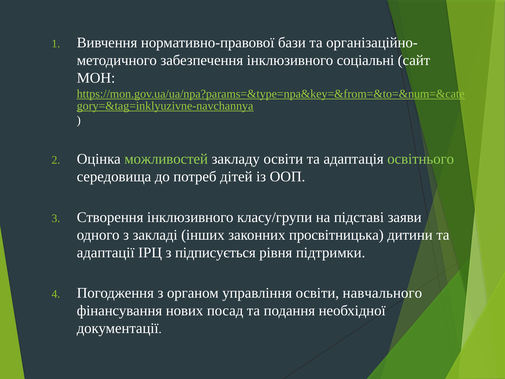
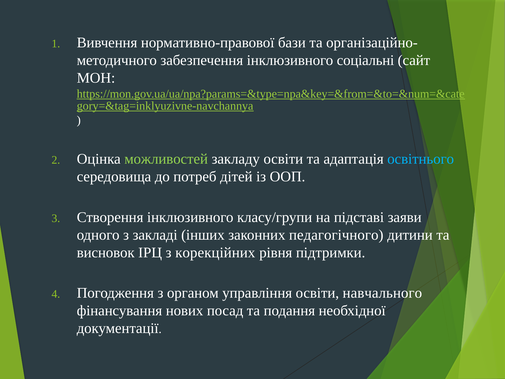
освітнього colour: light green -> light blue
просвітницька: просвітницька -> педагогічного
адаптації: адаптації -> висновок
підписується: підписується -> корекційних
